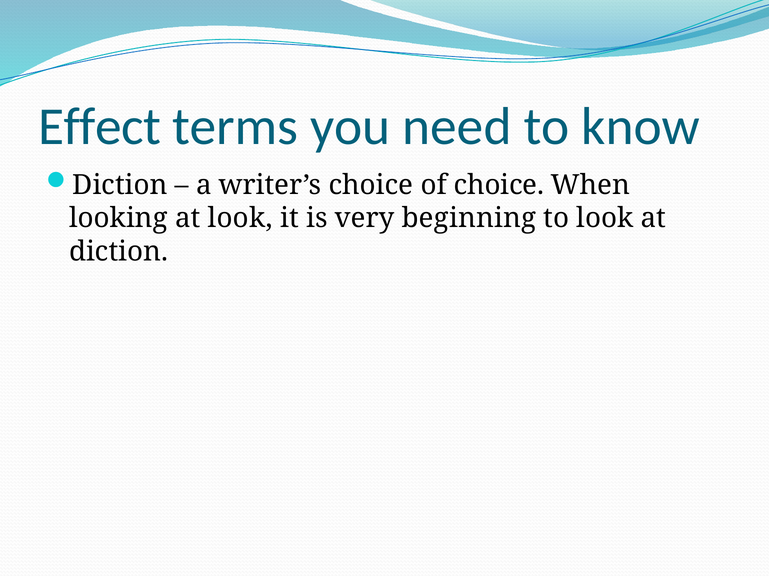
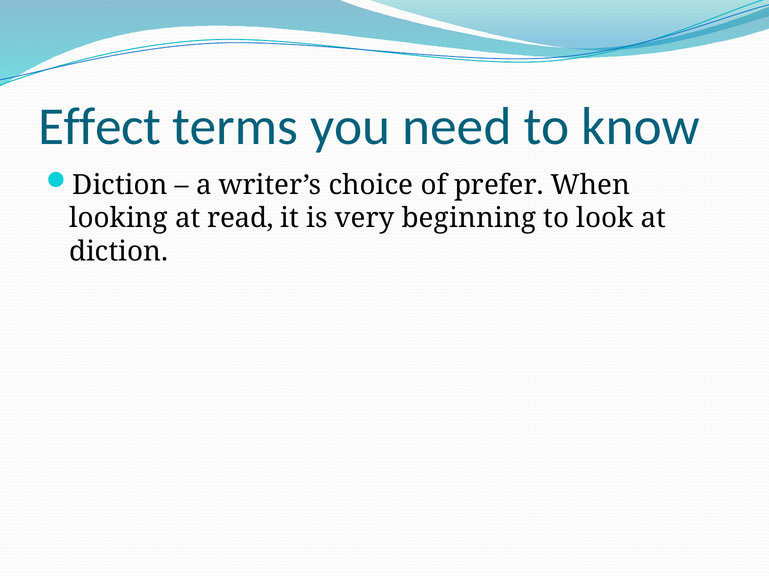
of choice: choice -> prefer
at look: look -> read
